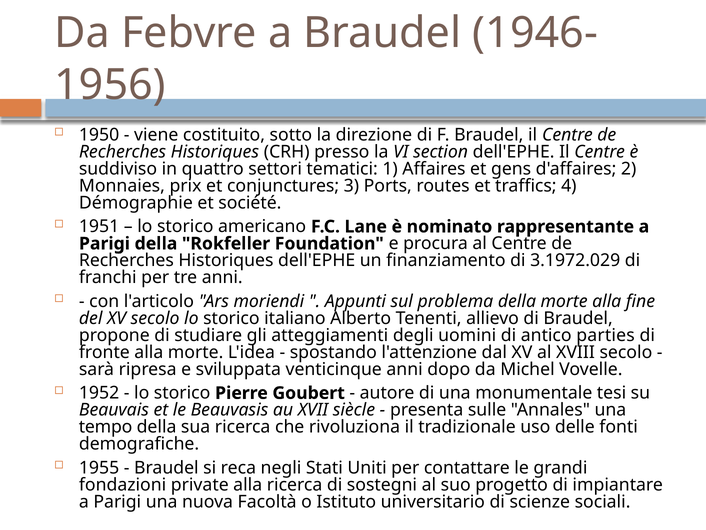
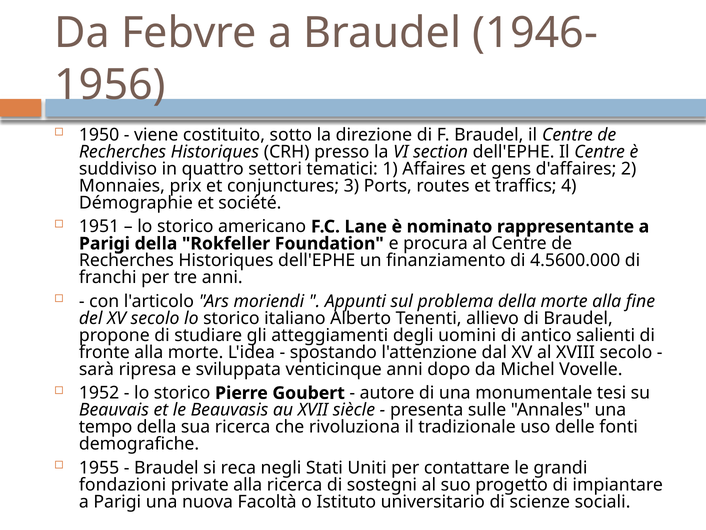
3.1972.029: 3.1972.029 -> 4.5600.000
parties: parties -> salienti
